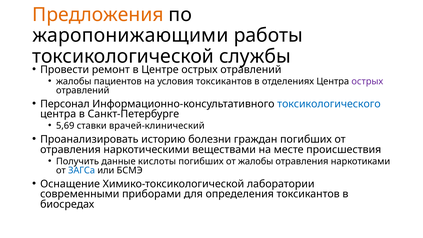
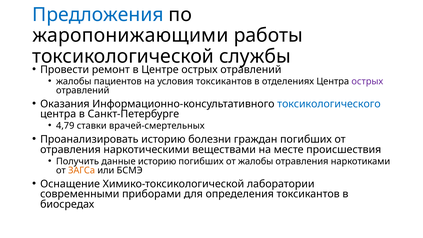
Предложения colour: orange -> blue
Персонал: Персонал -> Оказания
5,69: 5,69 -> 4,79
врачей-клинический: врачей-клинический -> врачей-смертельных
данные кислоты: кислоты -> историю
ЗАГСа colour: blue -> orange
